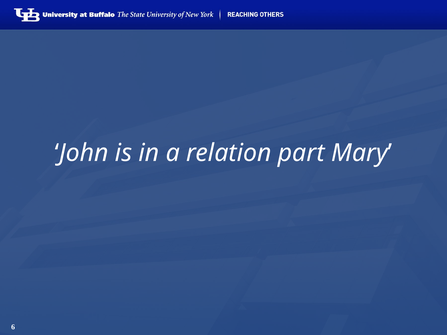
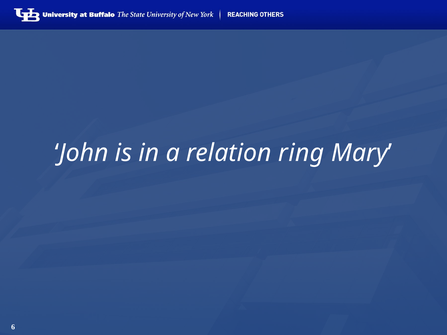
part: part -> ring
